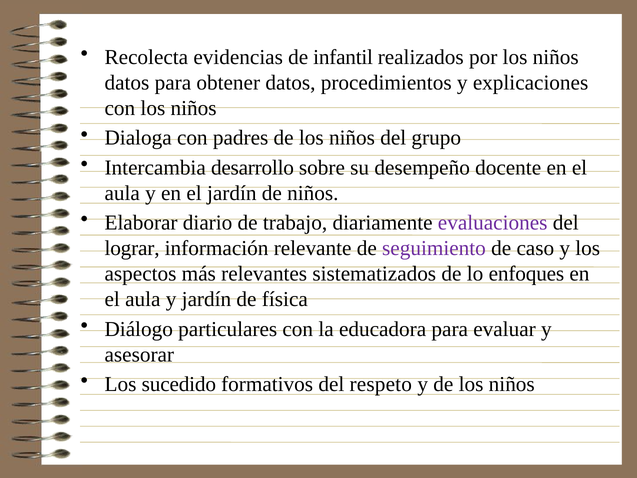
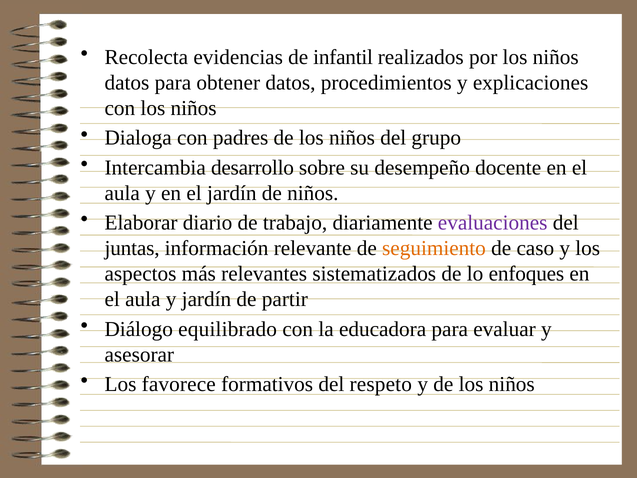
lograr: lograr -> juntas
seguimiento colour: purple -> orange
física: física -> partir
particulares: particulares -> equilibrado
sucedido: sucedido -> favorece
